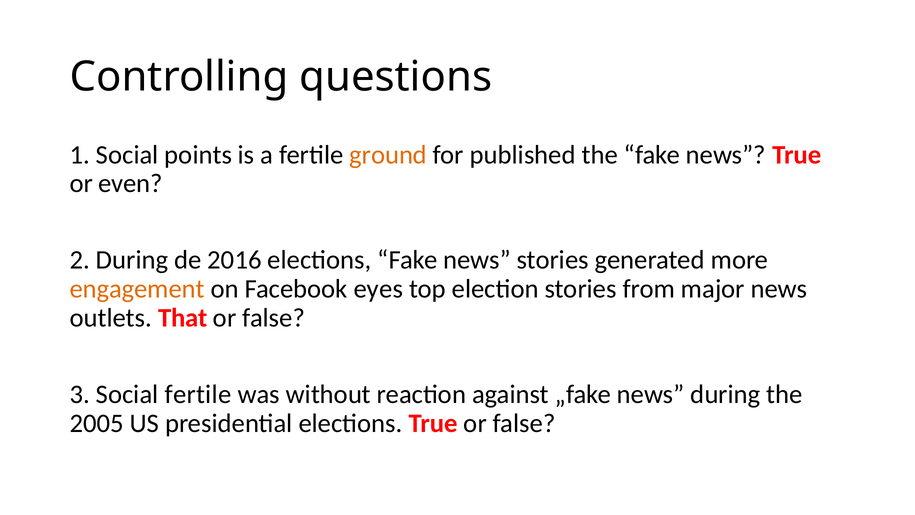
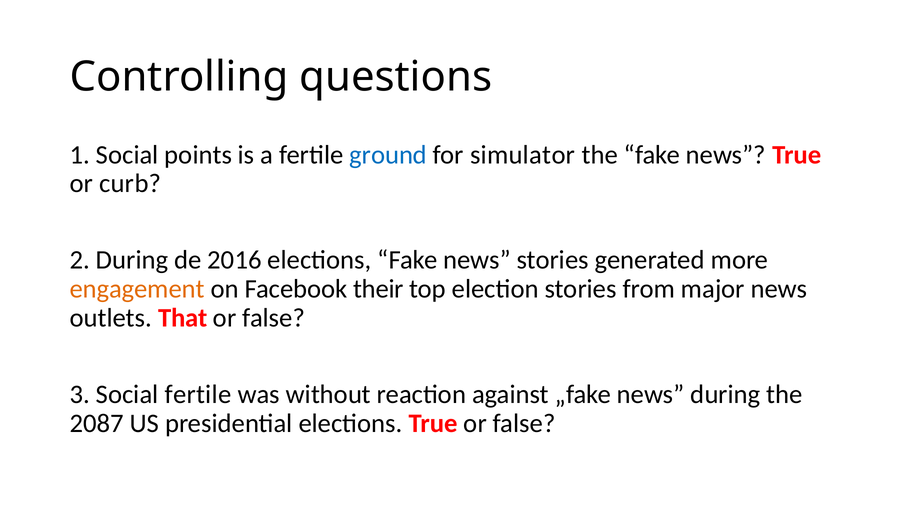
ground colour: orange -> blue
published: published -> simulator
even: even -> curb
eyes: eyes -> their
2005: 2005 -> 2087
